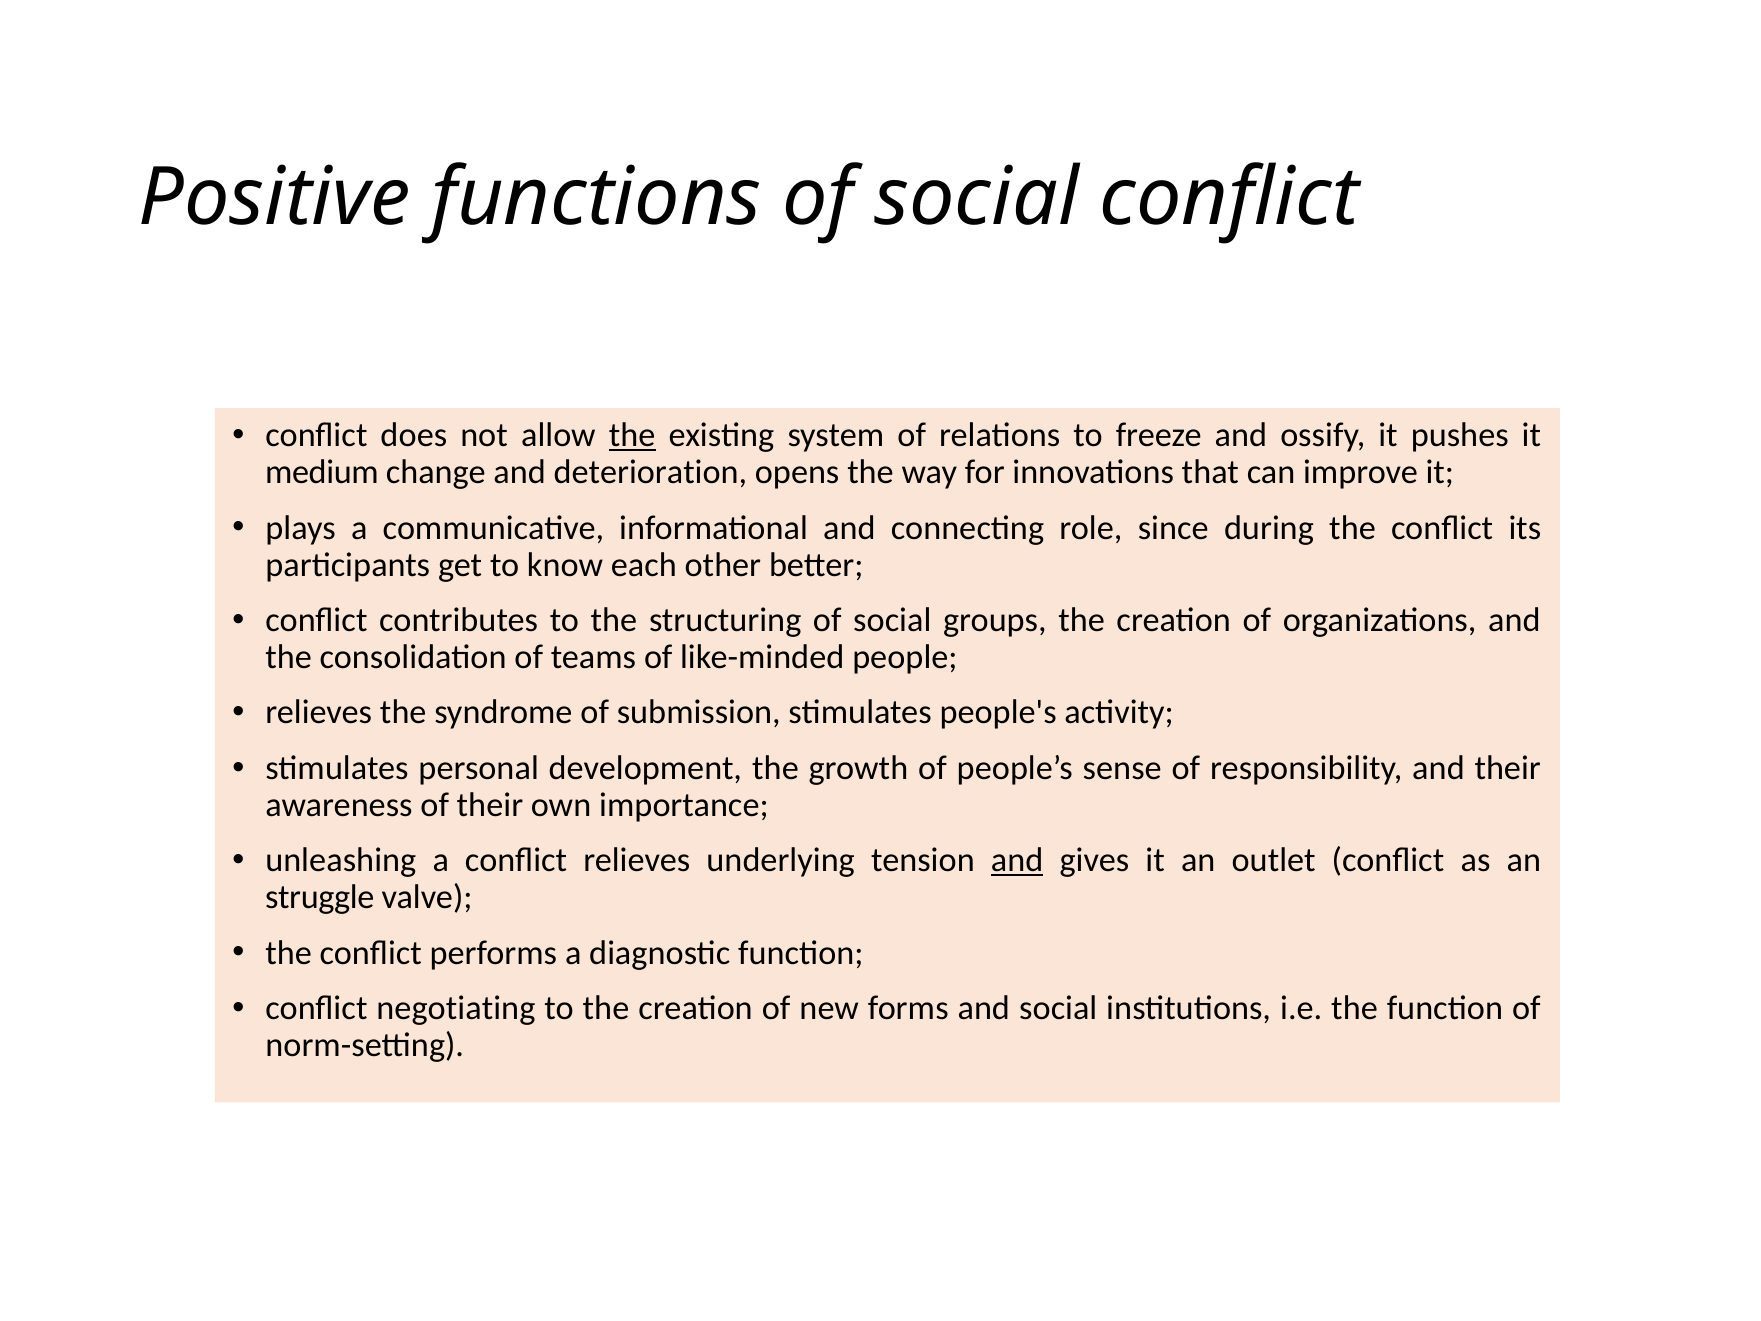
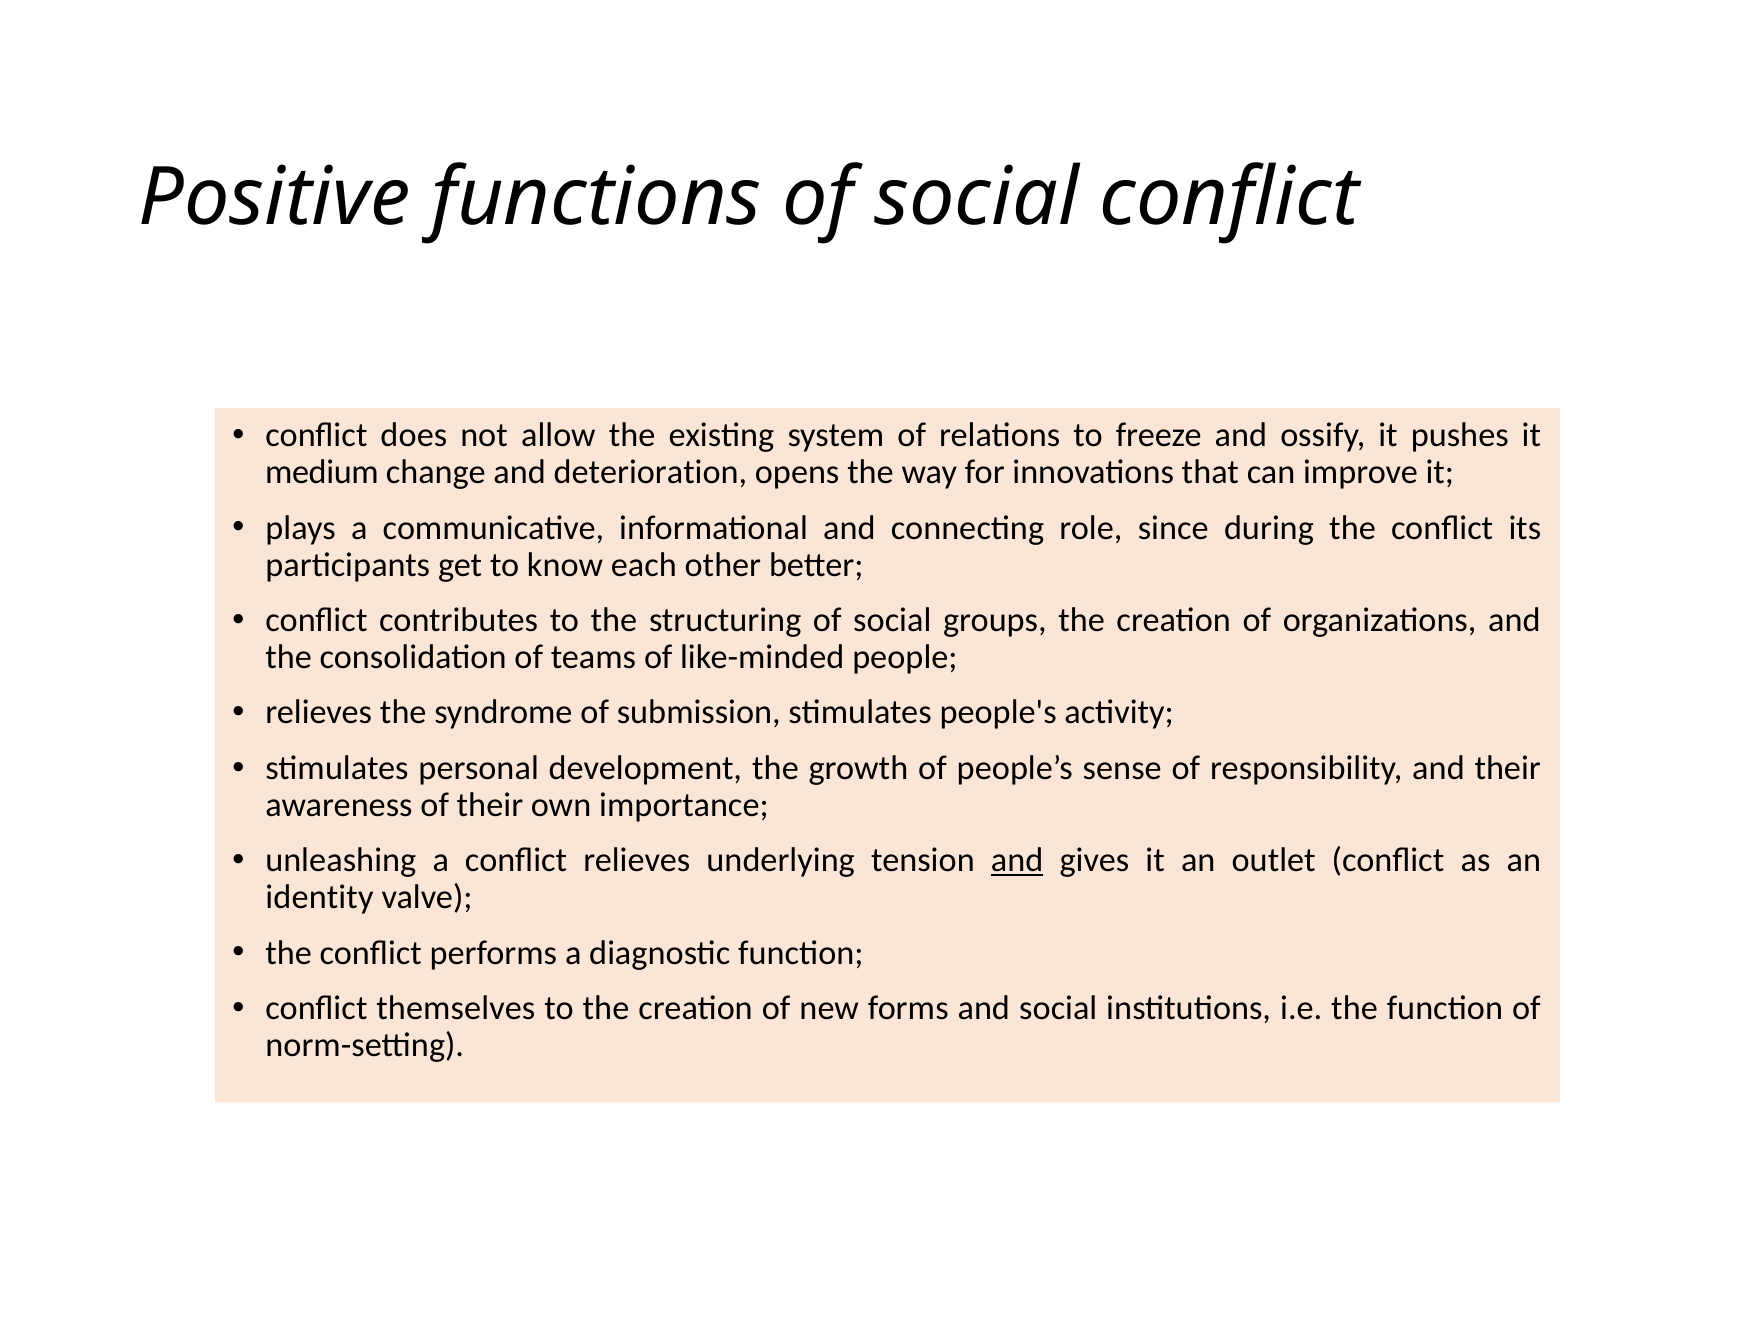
the at (632, 435) underline: present -> none
struggle: struggle -> identity
negotiating: negotiating -> themselves
